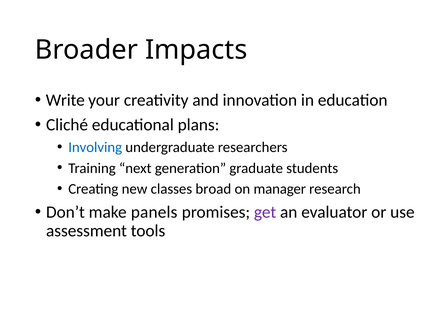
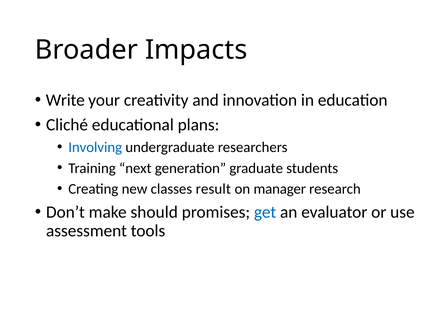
broad: broad -> result
panels: panels -> should
get colour: purple -> blue
